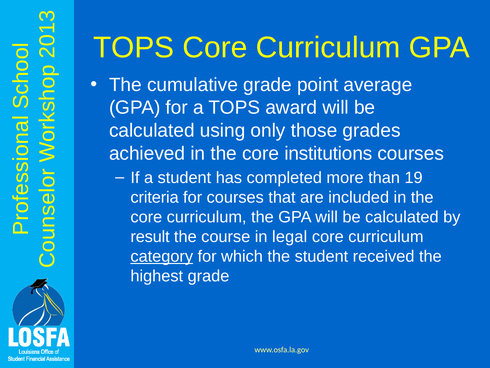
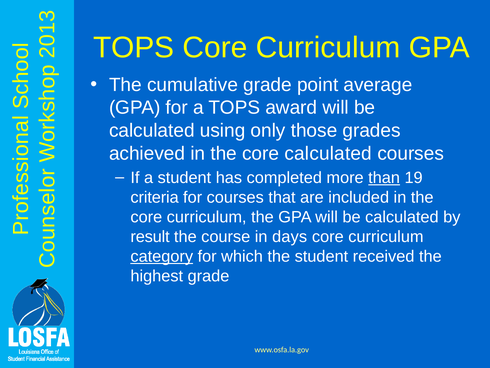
core institutions: institutions -> calculated
than underline: none -> present
legal: legal -> days
